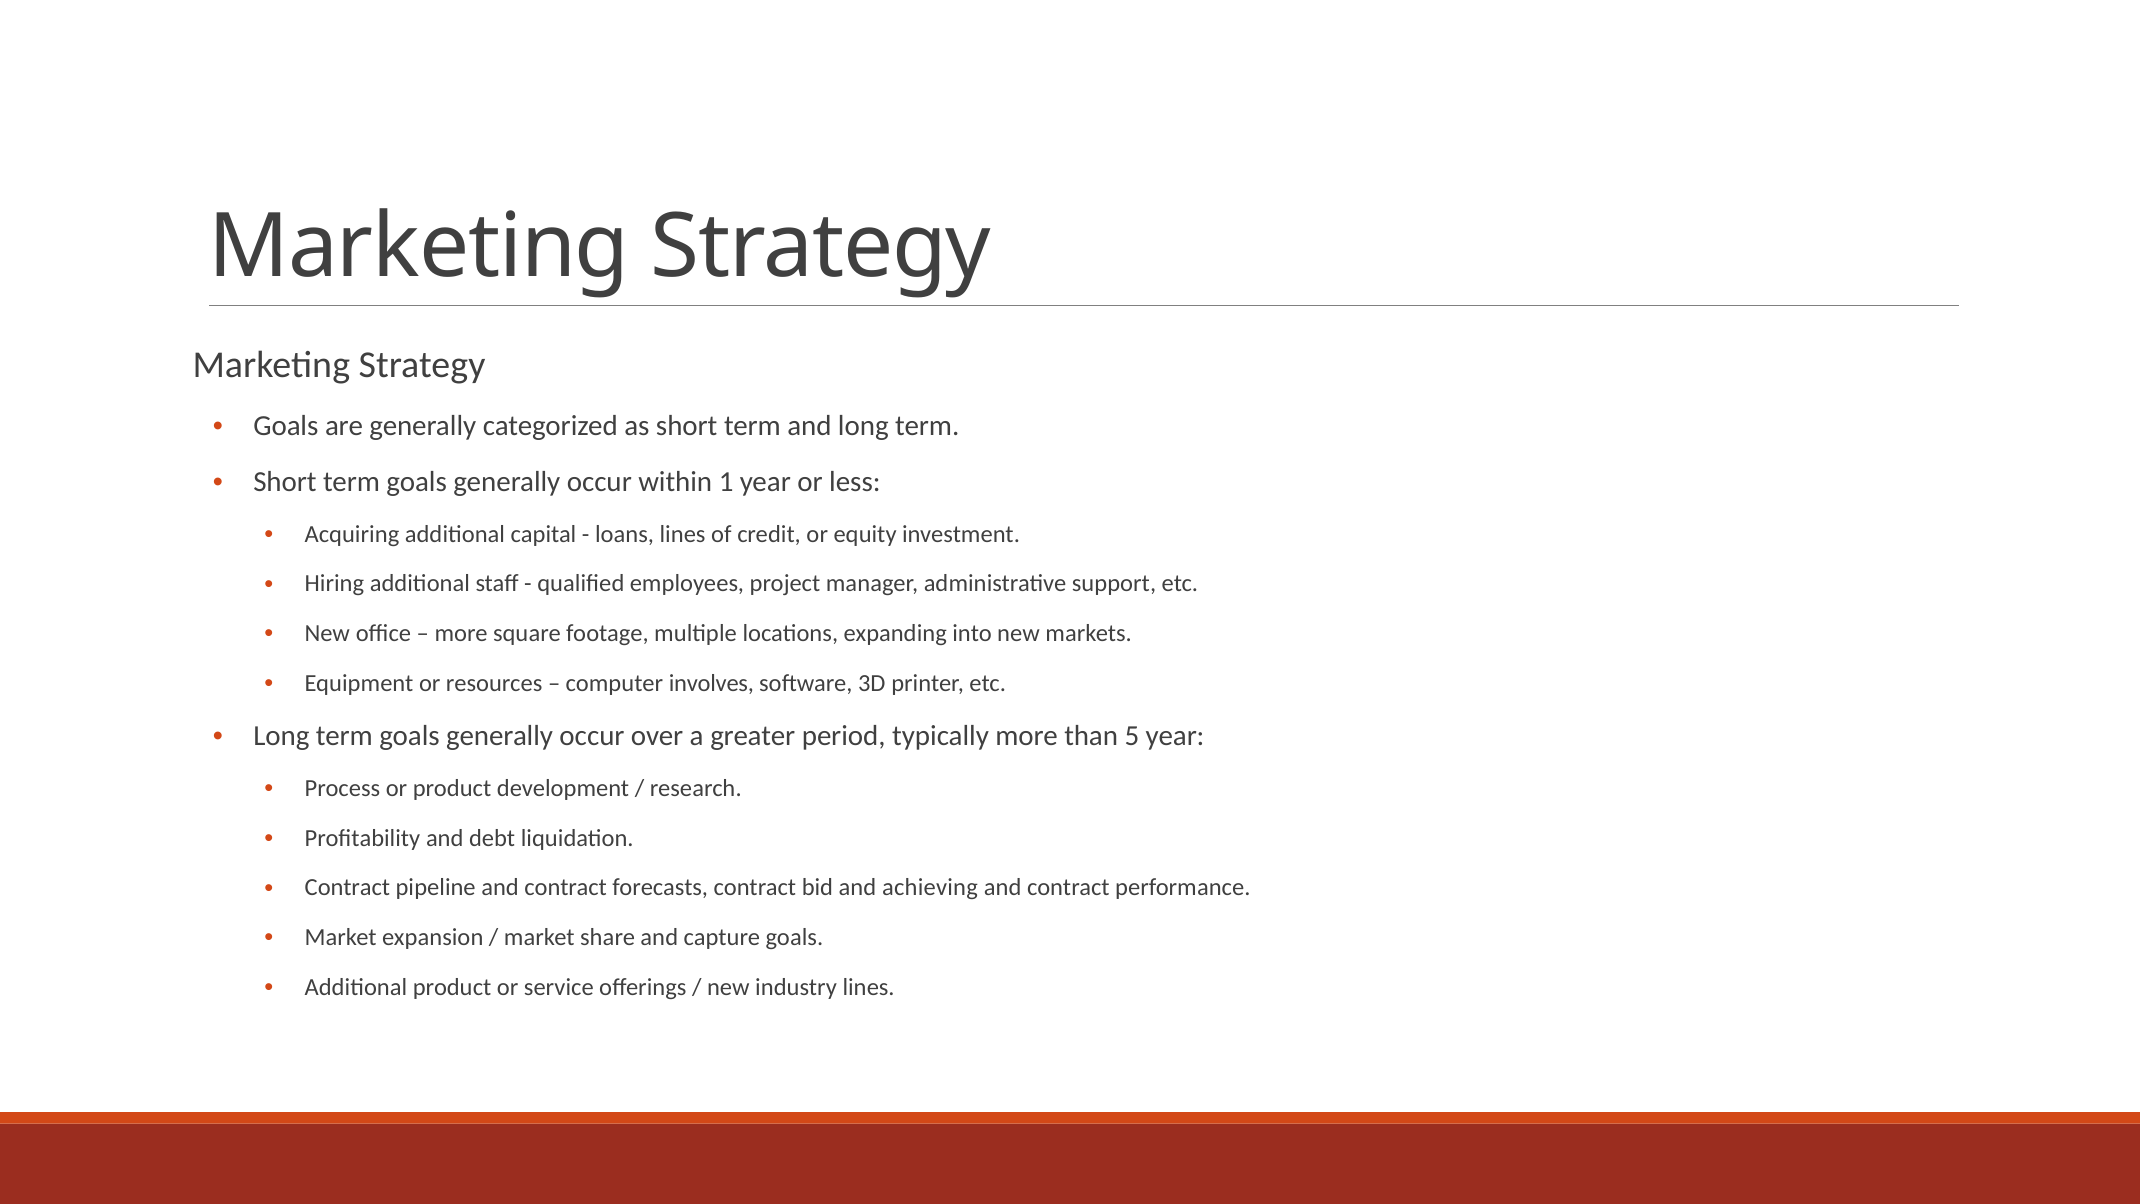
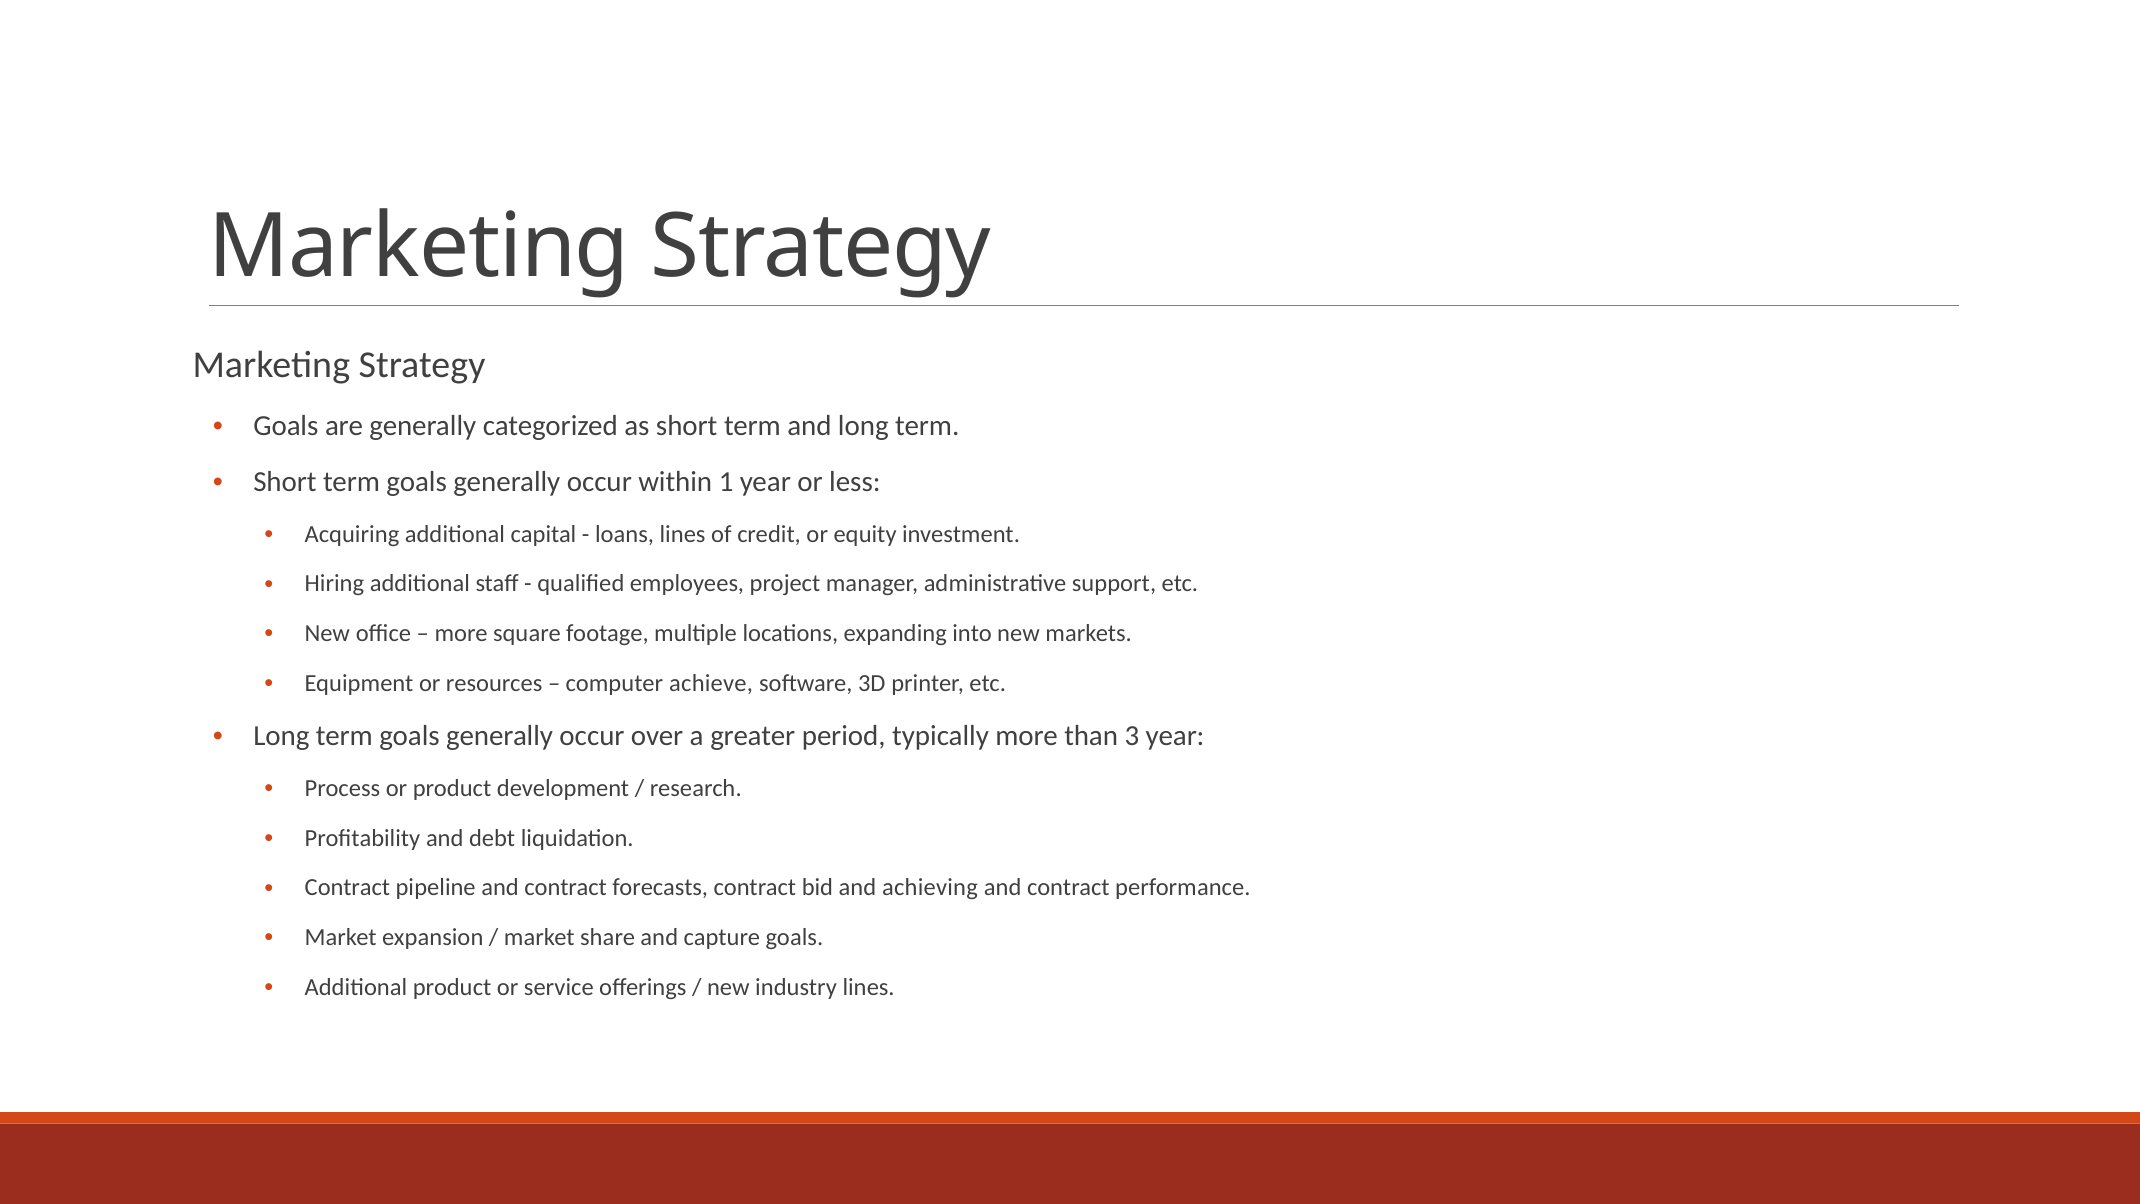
involves: involves -> achieve
5: 5 -> 3
